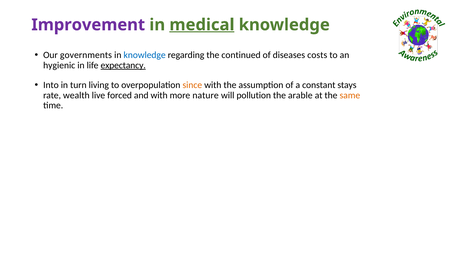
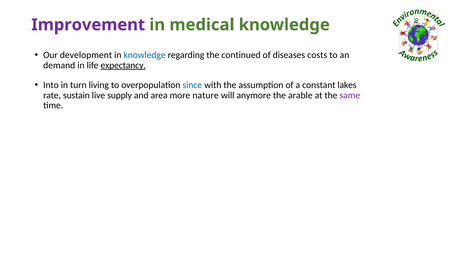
medical underline: present -> none
governments: governments -> development
hygienic: hygienic -> demand
since colour: orange -> blue
stays: stays -> lakes
wealth: wealth -> sustain
forced: forced -> supply
and with: with -> area
pollution: pollution -> anymore
same colour: orange -> purple
